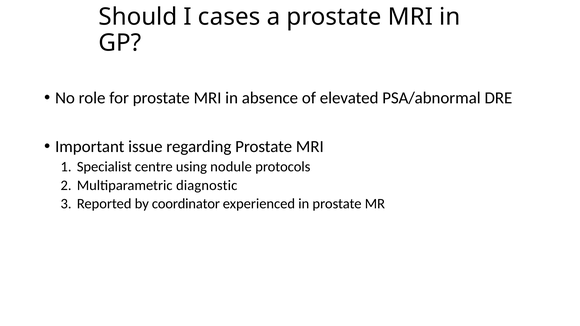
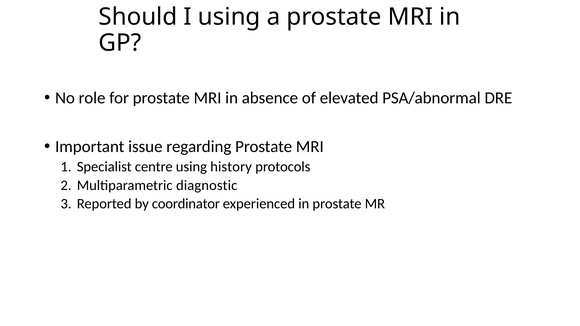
I cases: cases -> using
nodule: nodule -> history
